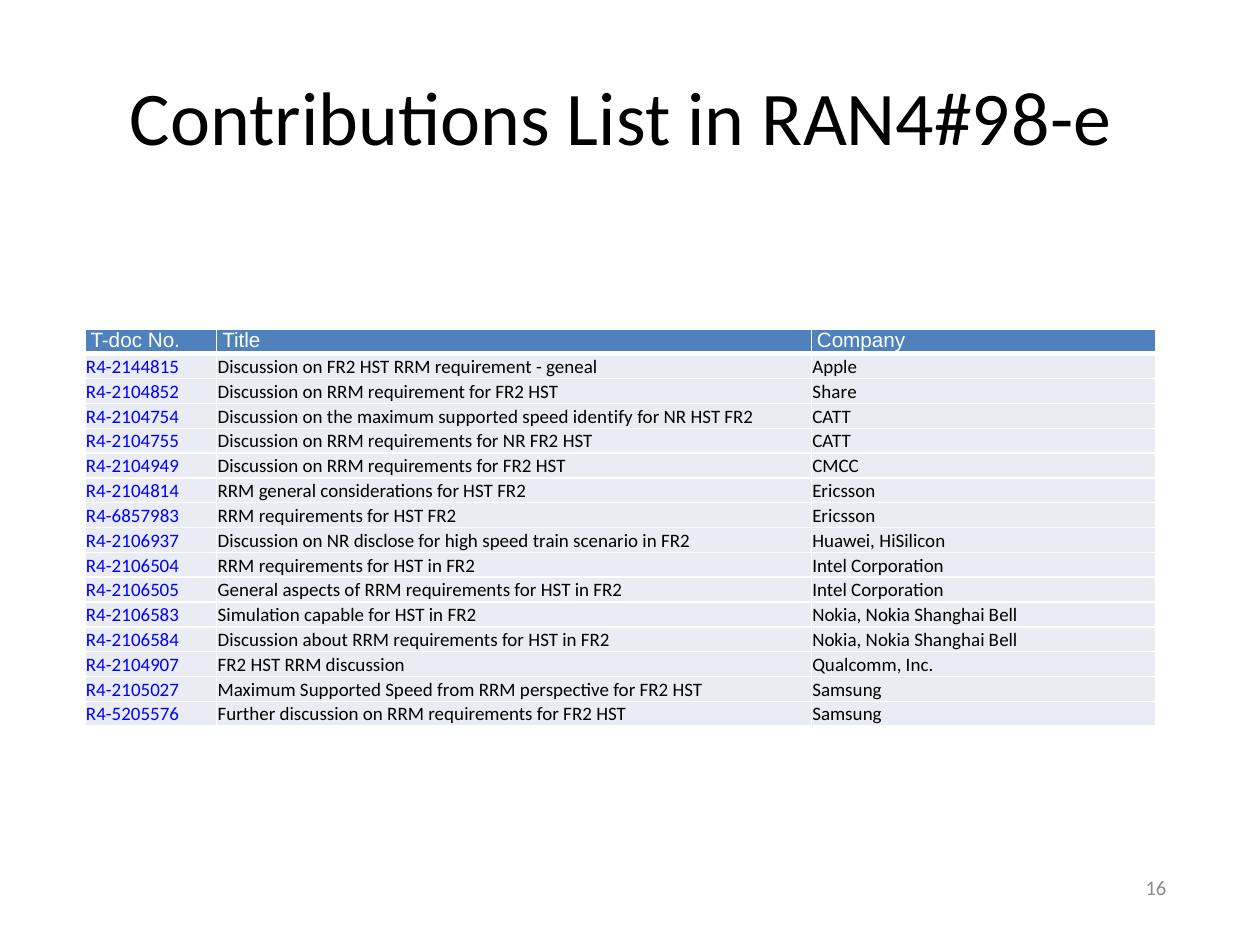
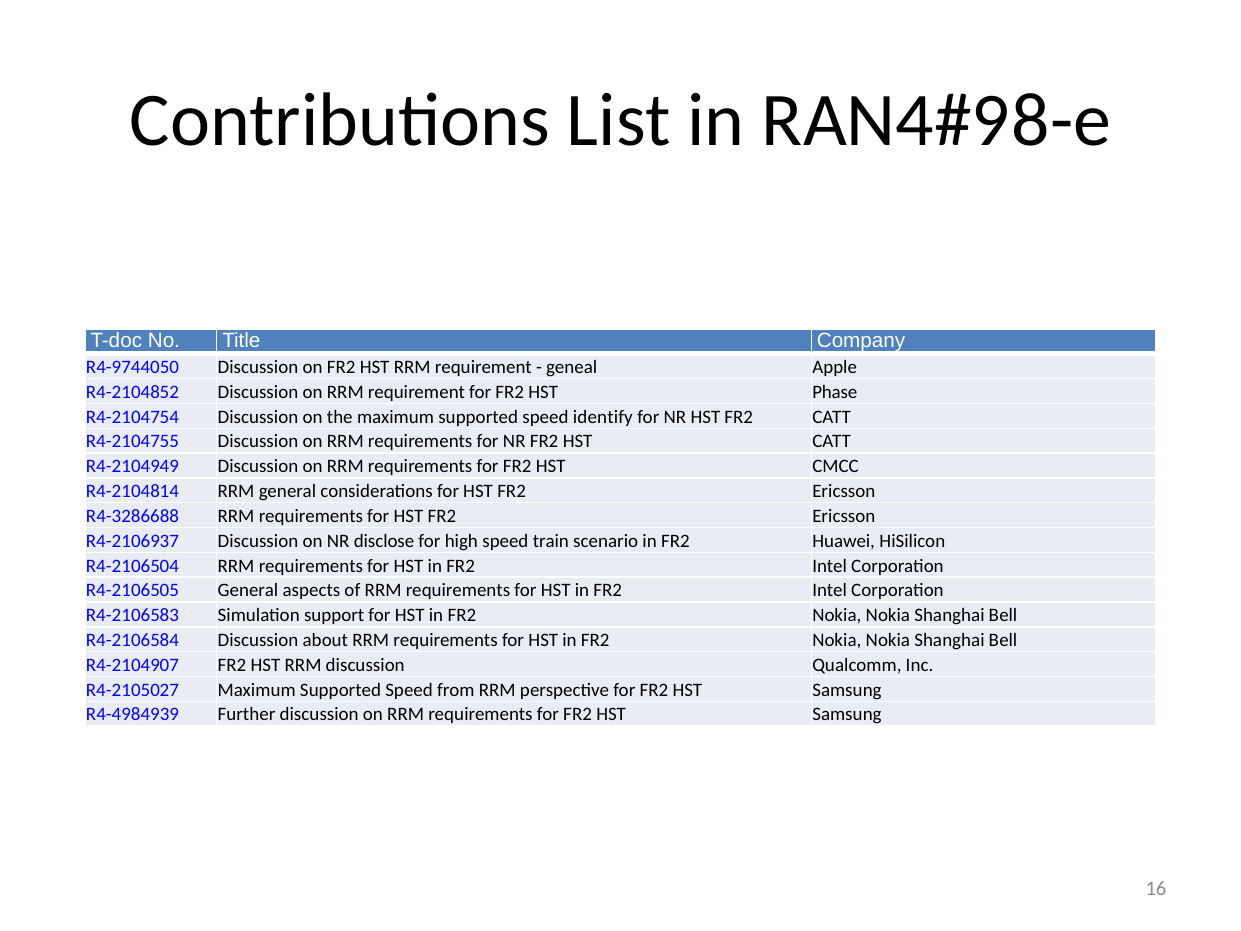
R4-2144815: R4-2144815 -> R4-9744050
Share: Share -> Phase
R4-6857983: R4-6857983 -> R4-3286688
capable: capable -> support
R4-5205576: R4-5205576 -> R4-4984939
